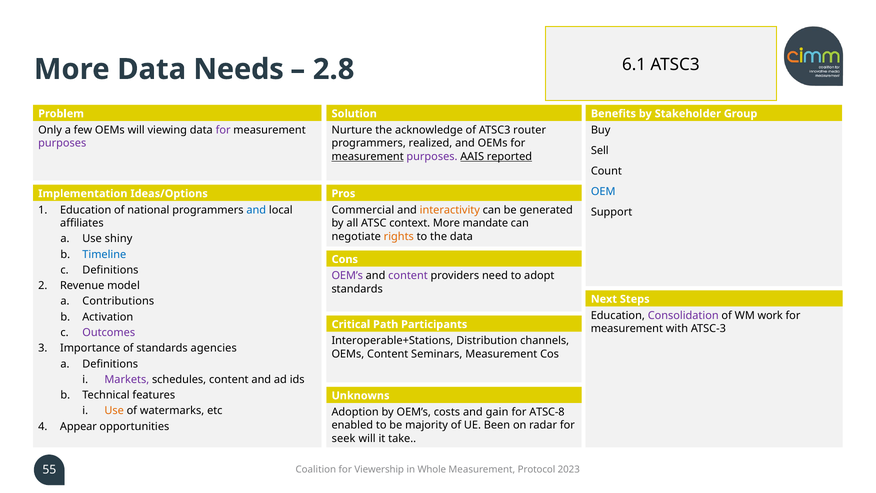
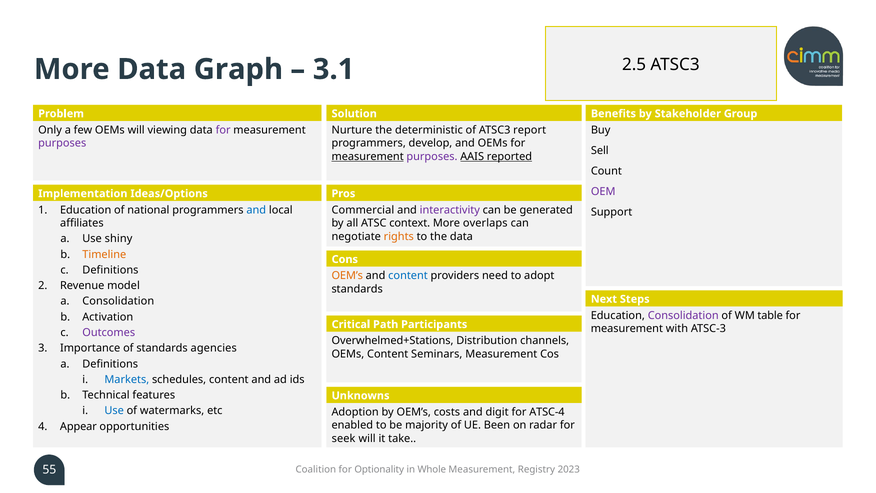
6.1: 6.1 -> 2.5
Needs: Needs -> Graph
2.8: 2.8 -> 3.1
acknowledge: acknowledge -> deterministic
router: router -> report
realized: realized -> develop
OEM colour: blue -> purple
interactivity colour: orange -> purple
mandate: mandate -> overlaps
Timeline colour: blue -> orange
OEM’s at (347, 276) colour: purple -> orange
content at (408, 276) colour: purple -> blue
a Contributions: Contributions -> Consolidation
work: work -> table
Interoperable+Stations: Interoperable+Stations -> Overwhelmed+Stations
Markets colour: purple -> blue
Use at (114, 411) colour: orange -> blue
gain: gain -> digit
ATSC-8: ATSC-8 -> ATSC-4
Viewership: Viewership -> Optionality
Protocol: Protocol -> Registry
